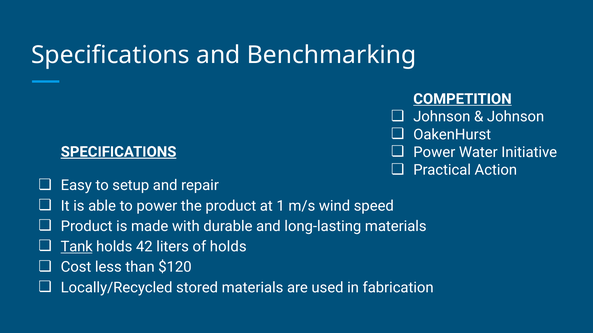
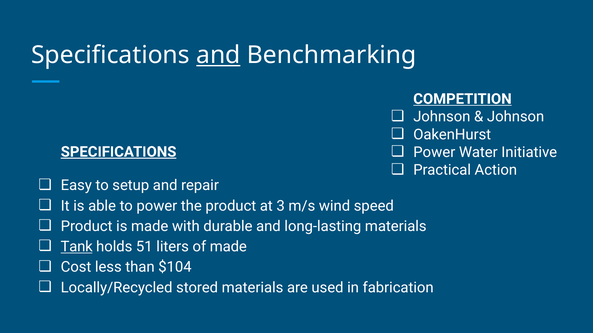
and at (218, 55) underline: none -> present
1: 1 -> 3
42: 42 -> 51
of holds: holds -> made
$120: $120 -> $104
